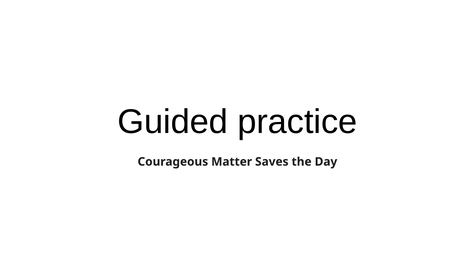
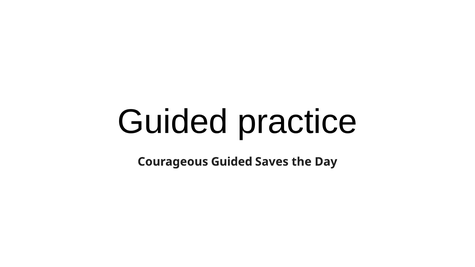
Courageous Matter: Matter -> Guided
